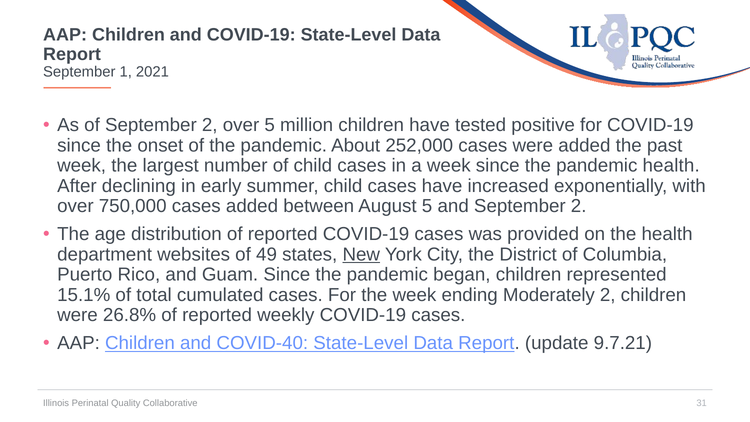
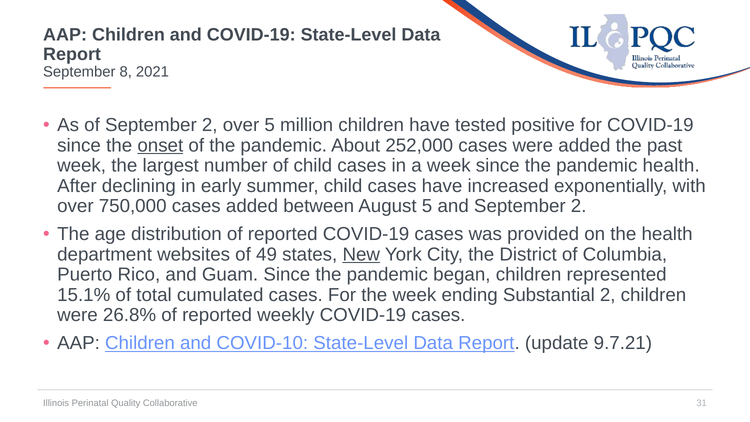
1: 1 -> 8
onset underline: none -> present
Moderately: Moderately -> Substantial
COVID-40: COVID-40 -> COVID-10
